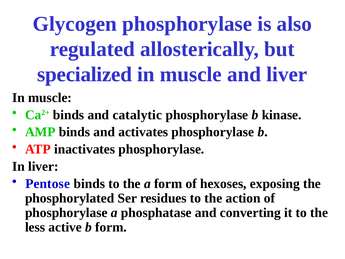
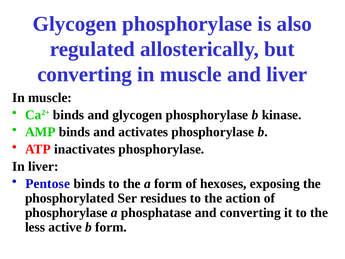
specialized at (85, 74): specialized -> converting
and catalytic: catalytic -> glycogen
